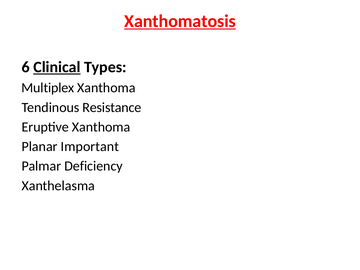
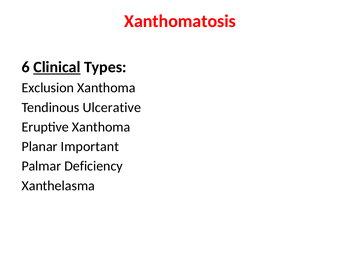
Xanthomatosis underline: present -> none
Multiplex: Multiplex -> Exclusion
Resistance: Resistance -> Ulcerative
